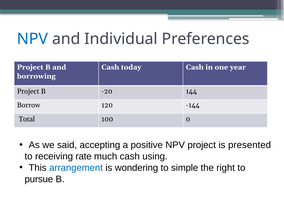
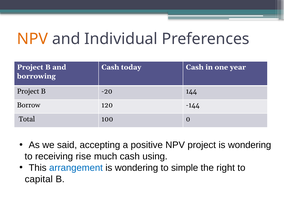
NPV at (32, 39) colour: blue -> orange
project is presented: presented -> wondering
rate: rate -> rise
pursue: pursue -> capital
